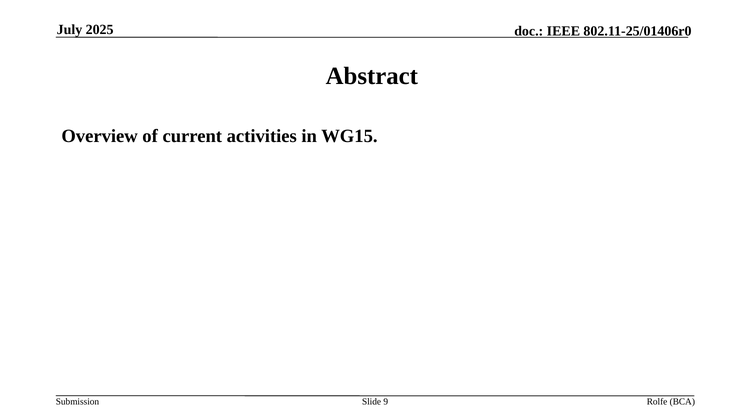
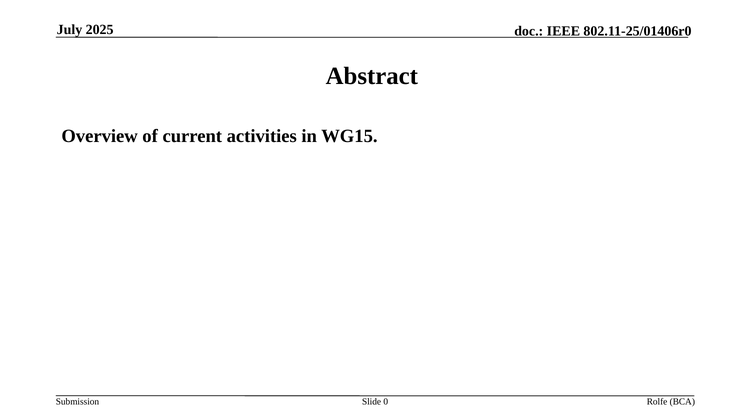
9: 9 -> 0
